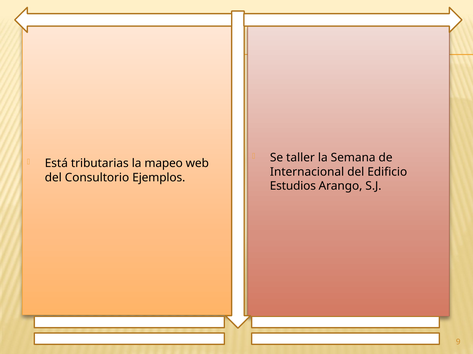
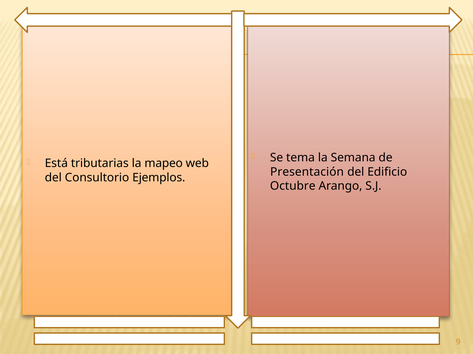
taller: taller -> tema
Internacional: Internacional -> Presentación
Estudios: Estudios -> Octubre
